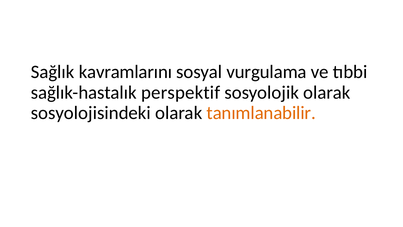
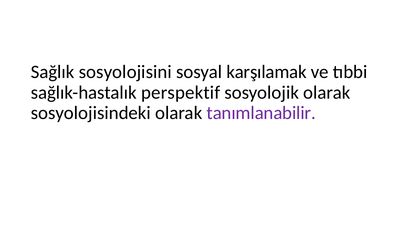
kavramlarını: kavramlarını -> sosyolojisini
vurgulama: vurgulama -> karşılamak
tanımlanabilir colour: orange -> purple
